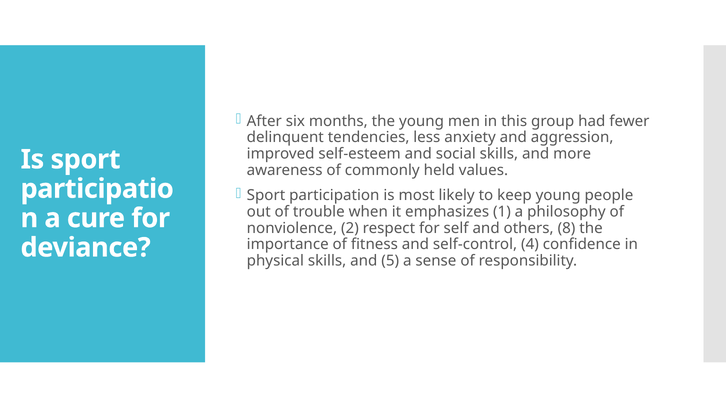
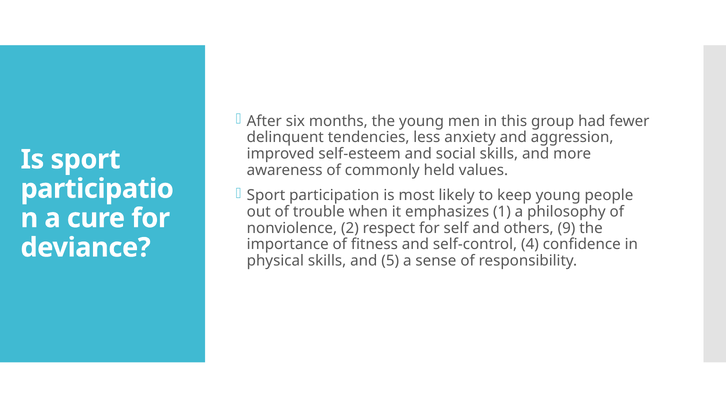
8: 8 -> 9
